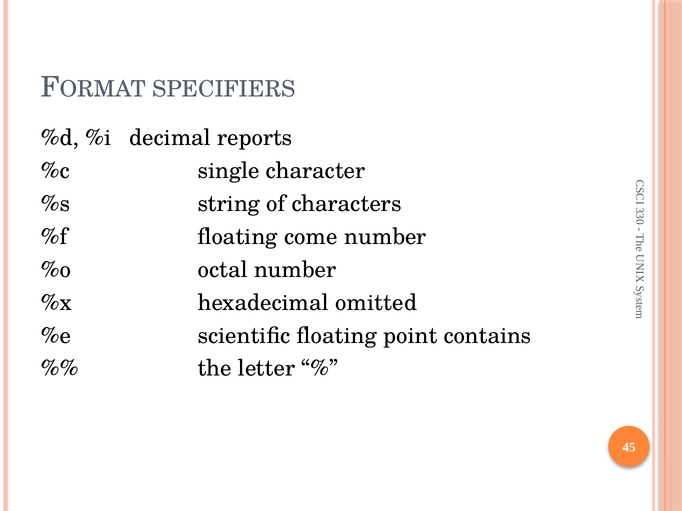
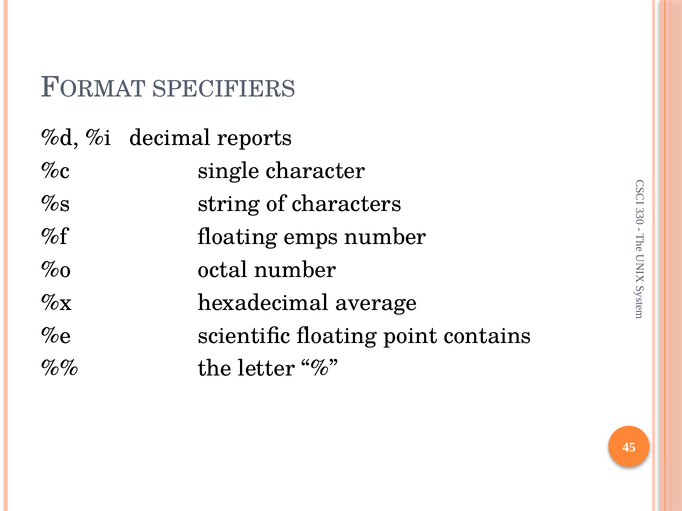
come: come -> emps
omitted: omitted -> average
